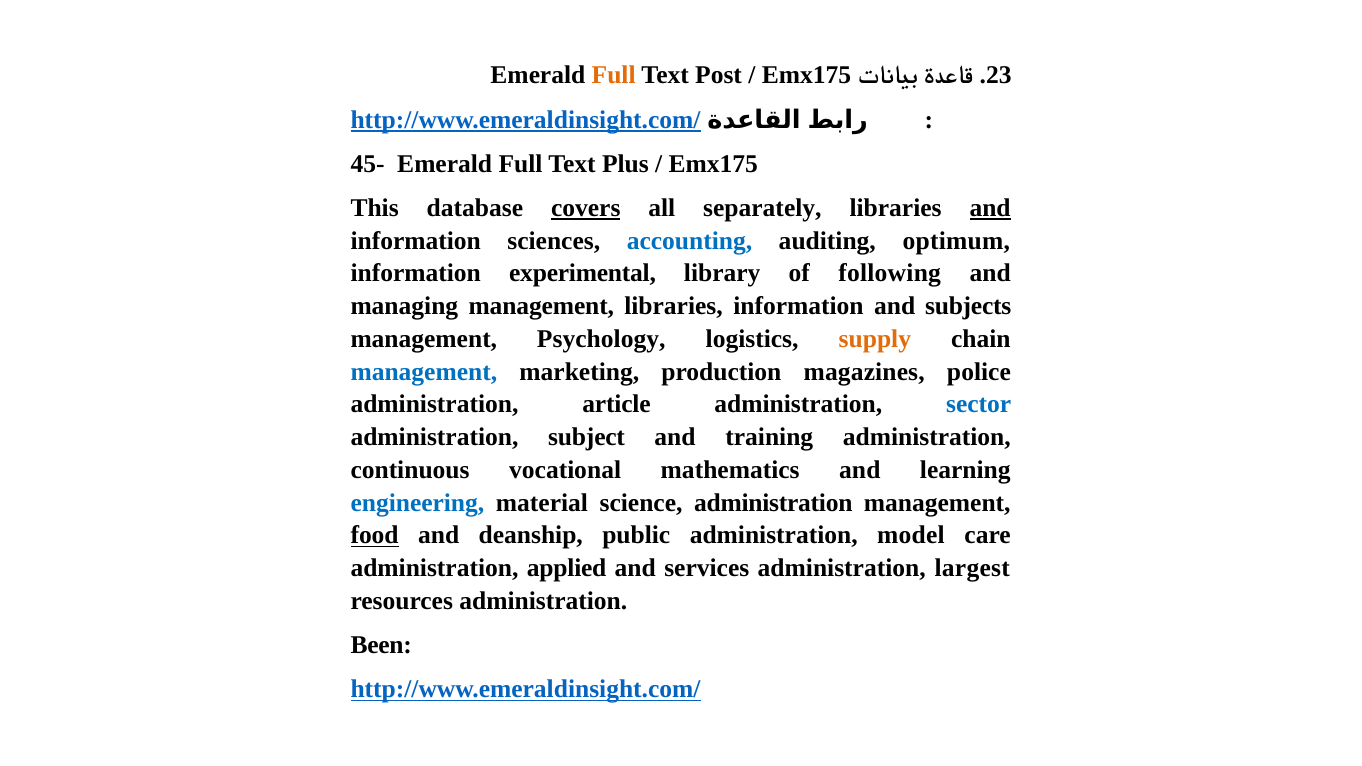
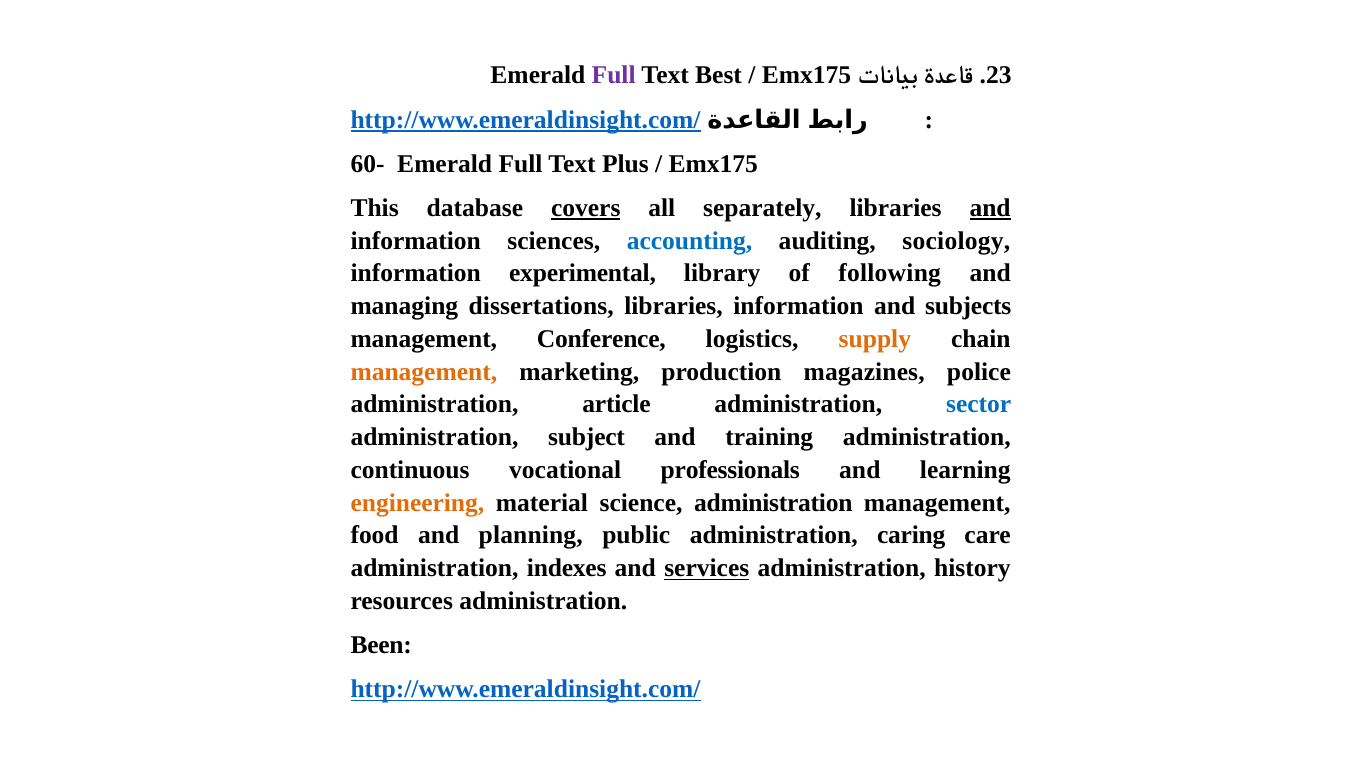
Full at (614, 76) colour: orange -> purple
Post: Post -> Best
45-: 45- -> 60-
optimum: optimum -> sociology
managing management: management -> dissertations
Psychology: Psychology -> Conference
management at (424, 372) colour: blue -> orange
mathematics: mathematics -> professionals
engineering colour: blue -> orange
food underline: present -> none
deanship: deanship -> planning
model: model -> caring
applied: applied -> indexes
services underline: none -> present
largest: largest -> history
